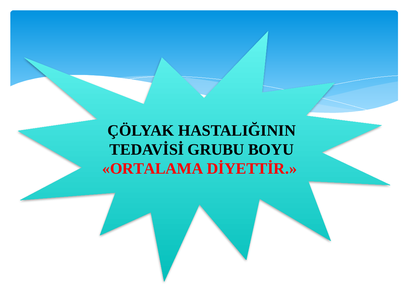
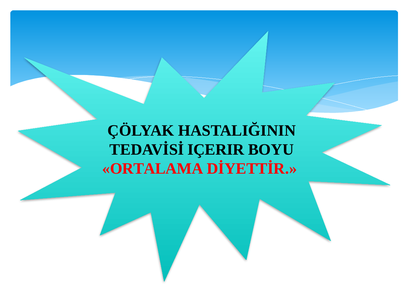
GRUBU: GRUBU -> IÇERIR
